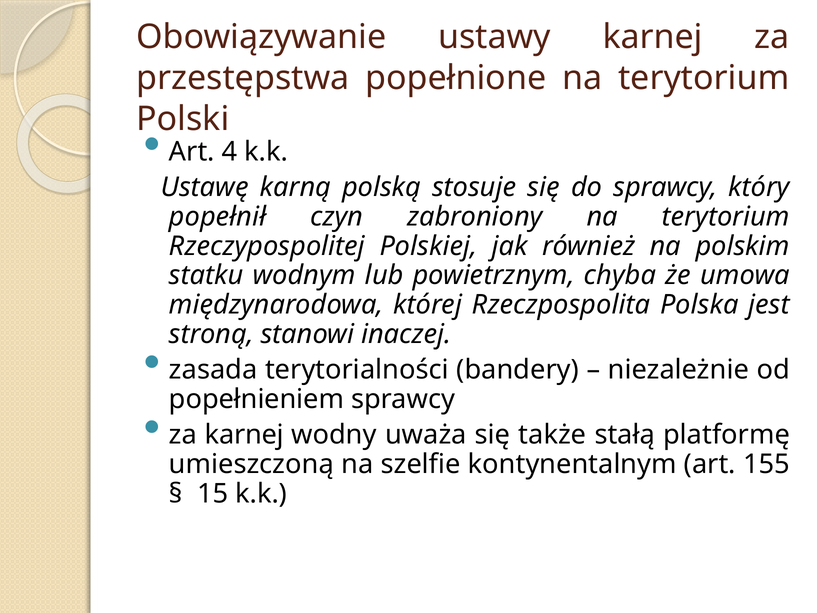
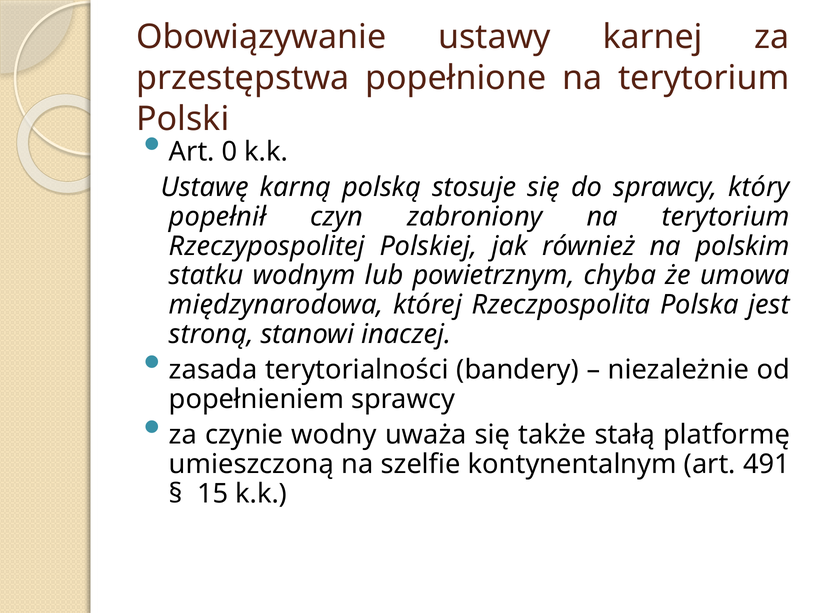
4: 4 -> 0
za karnej: karnej -> czynie
155: 155 -> 491
